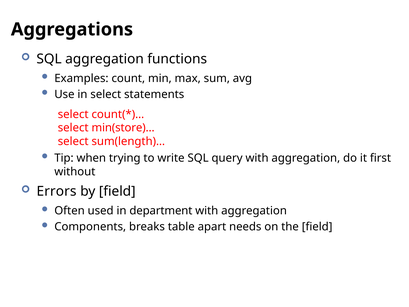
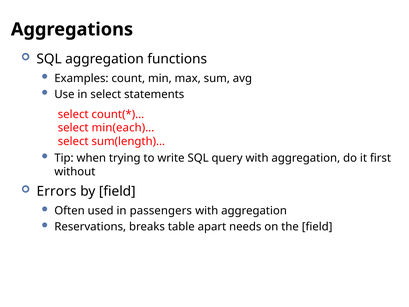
min(store)…: min(store)… -> min(each)…
department: department -> passengers
Components: Components -> Reservations
